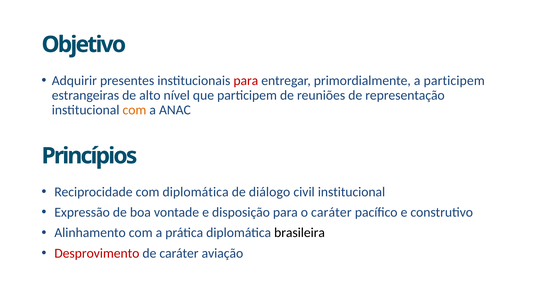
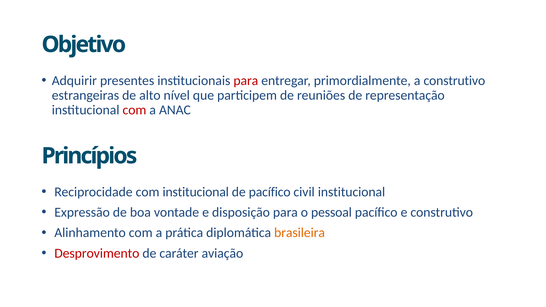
a participem: participem -> construtivo
com at (134, 110) colour: orange -> red
com diplomática: diplomática -> institucional
de diálogo: diálogo -> pacífico
o caráter: caráter -> pessoal
brasileira colour: black -> orange
